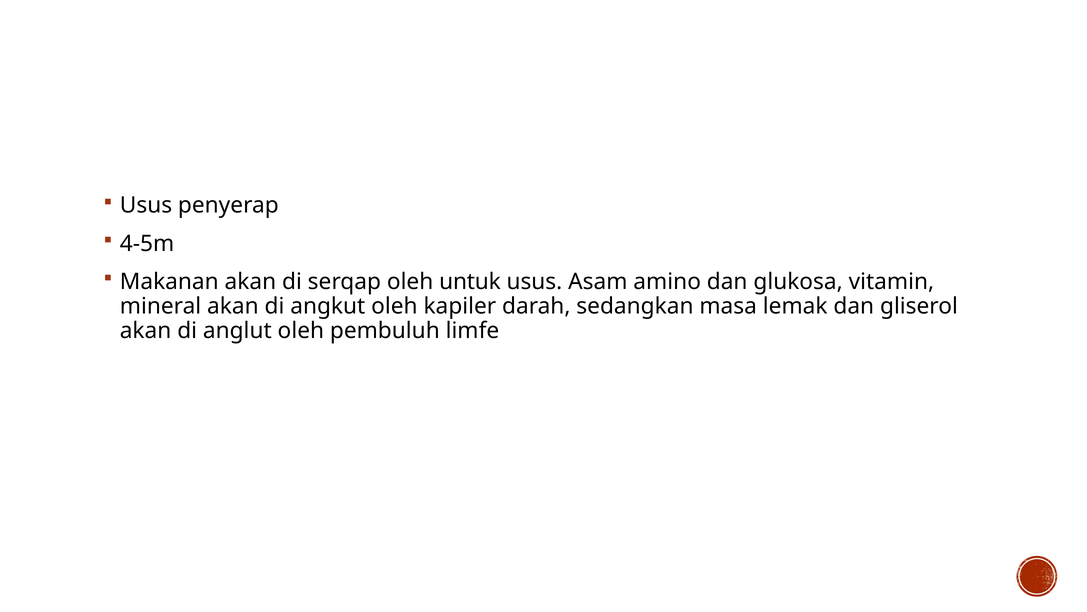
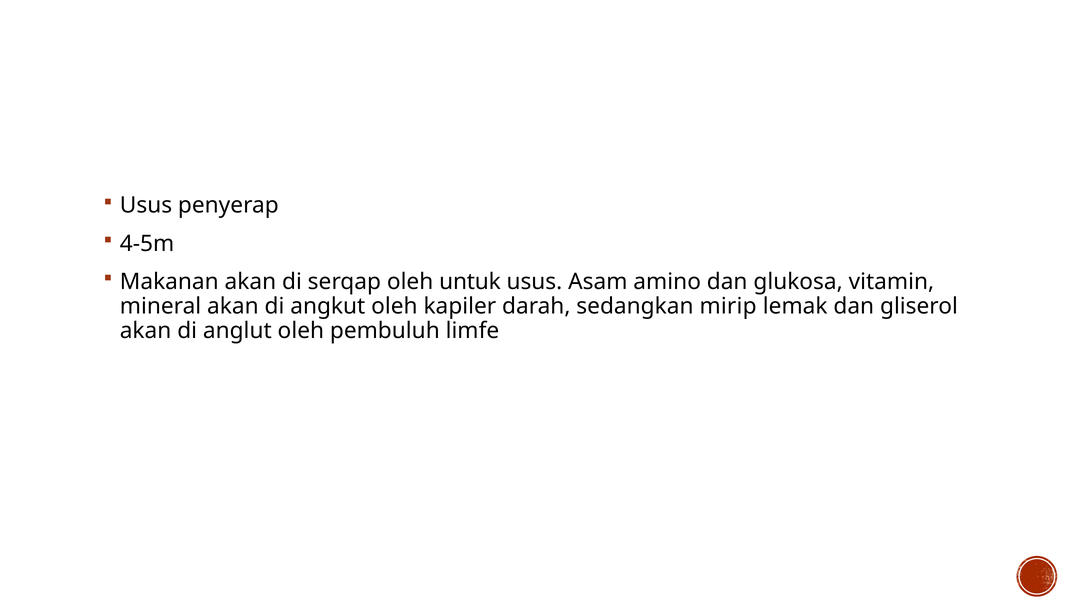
masa: masa -> mirip
